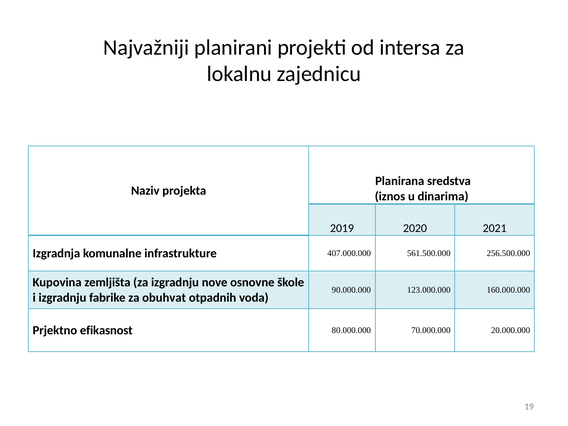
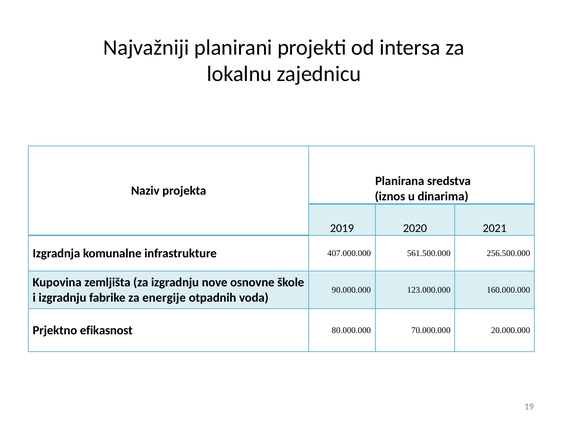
obuhvat: obuhvat -> energije
